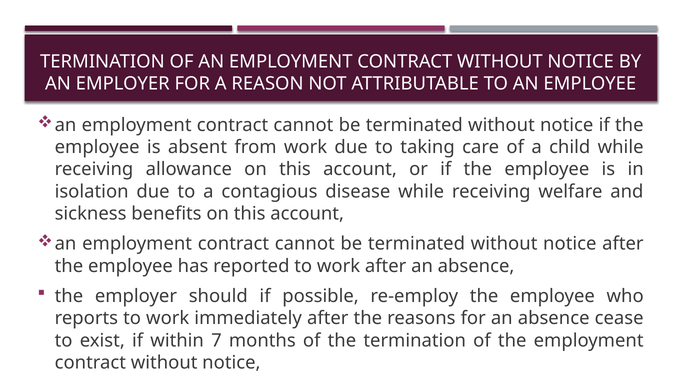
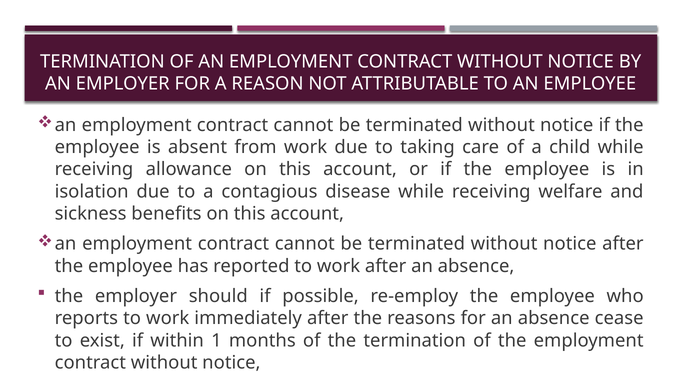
7: 7 -> 1
